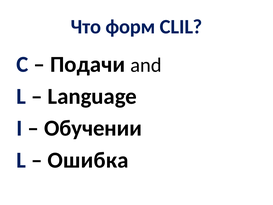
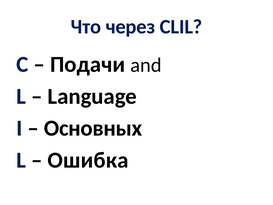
форм: форм -> через
Обучении: Обучении -> Основных
